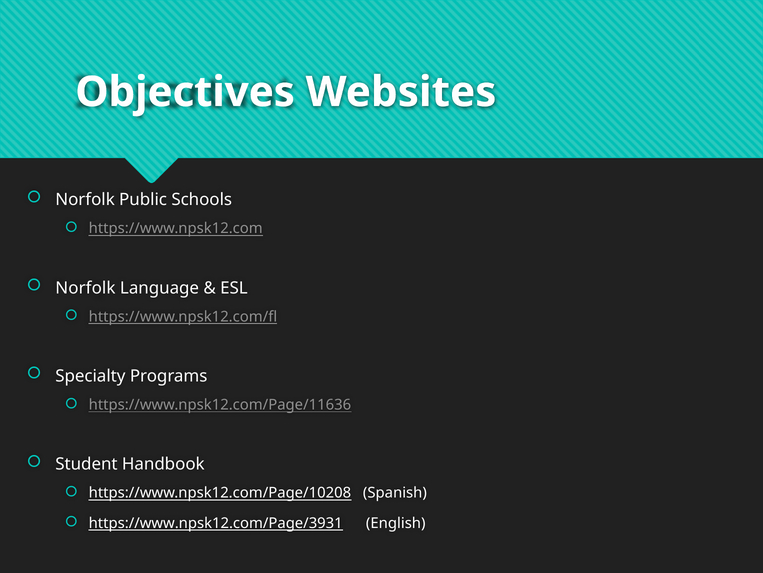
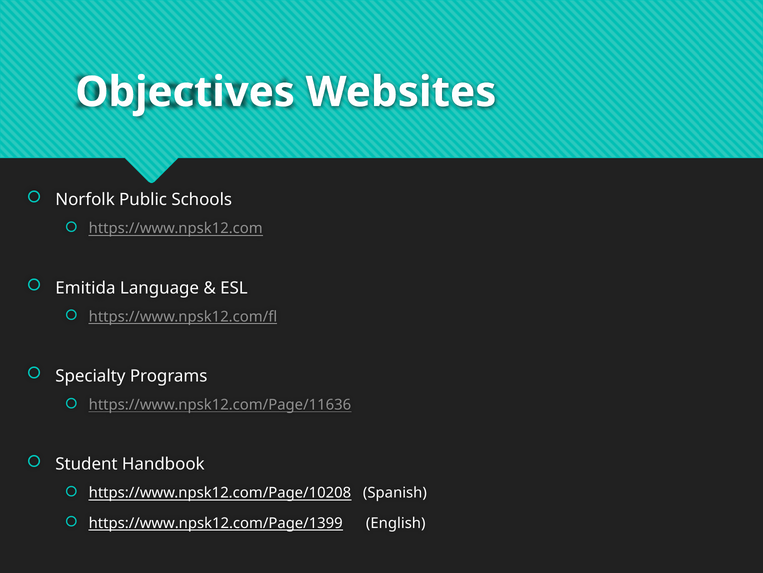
Norfolk at (85, 288): Norfolk -> Emitida
https://www.npsk12.com/Page/3931: https://www.npsk12.com/Page/3931 -> https://www.npsk12.com/Page/1399
